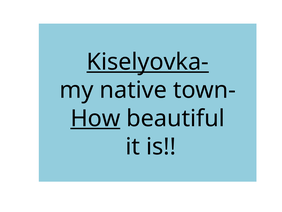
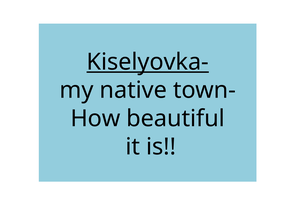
How underline: present -> none
